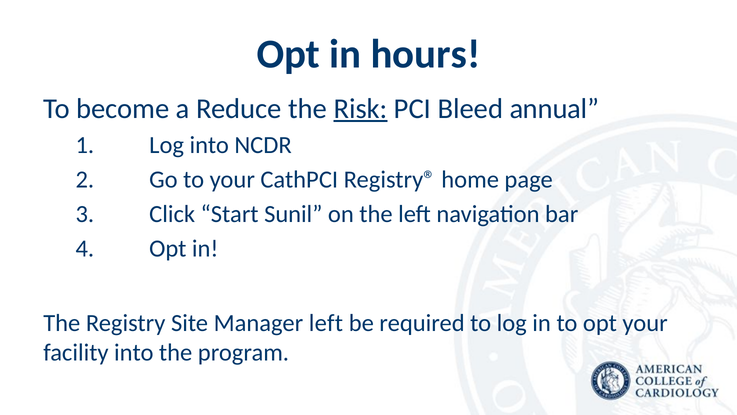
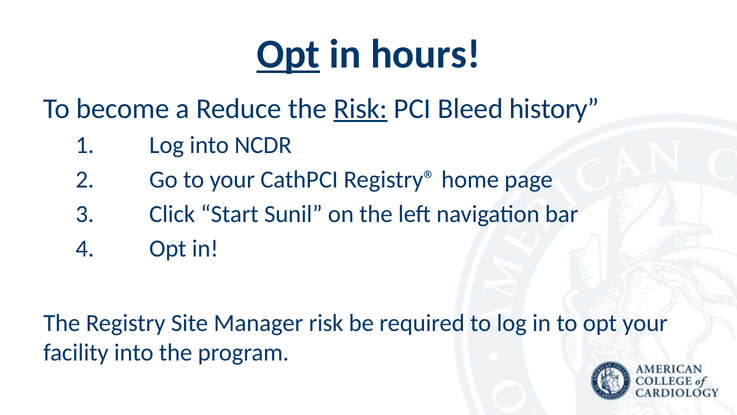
Opt at (288, 54) underline: none -> present
annual: annual -> history
Manager left: left -> risk
